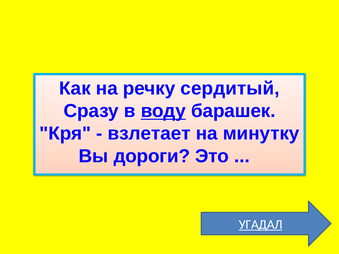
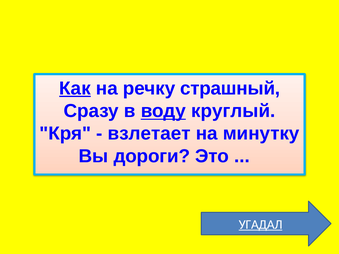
Как underline: none -> present
сердитый: сердитый -> страшный
барашек: барашек -> круглый
